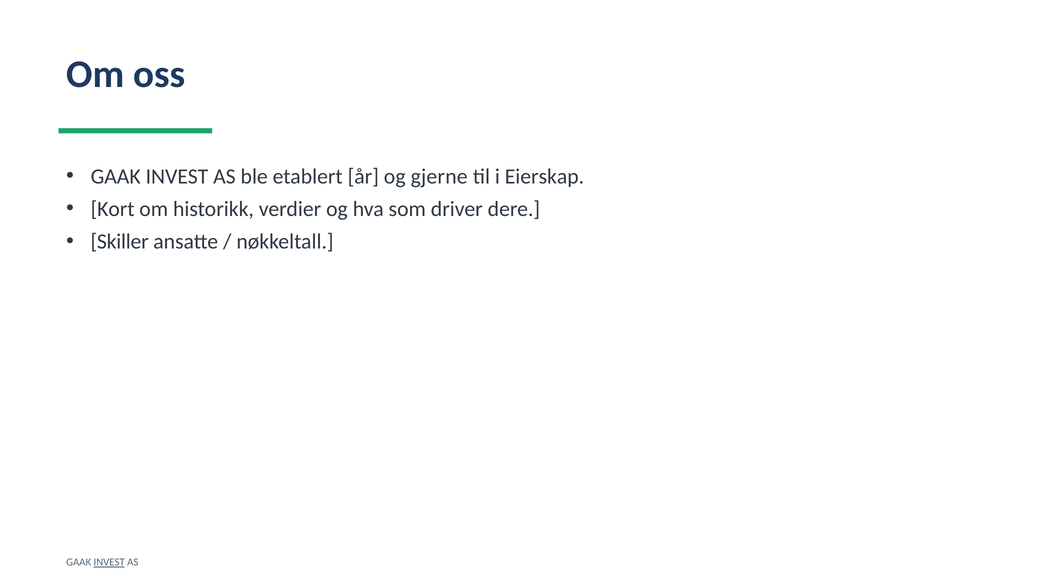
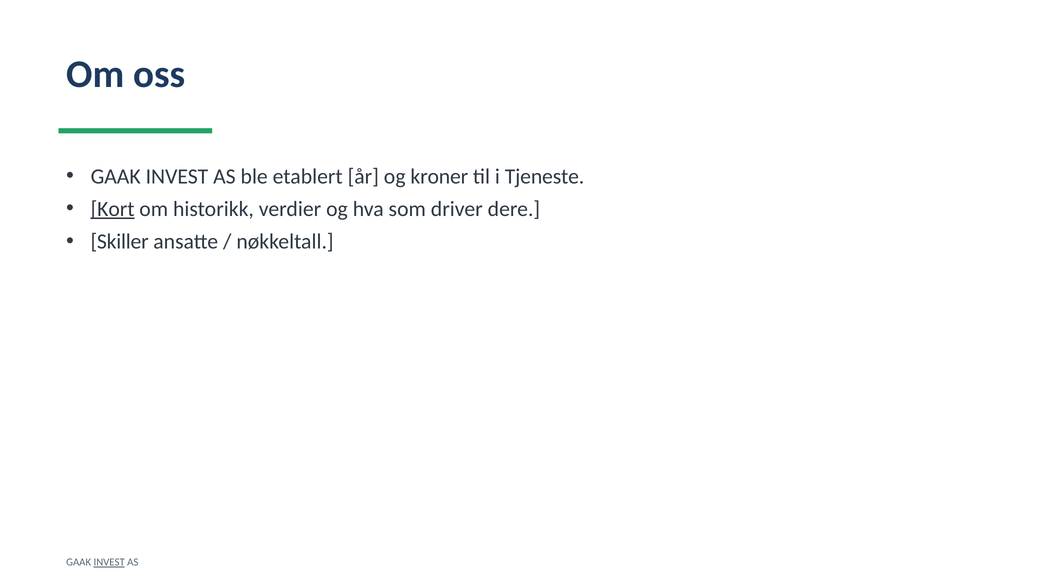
gjerne: gjerne -> kroner
Eierskap: Eierskap -> Tjeneste
Kort underline: none -> present
